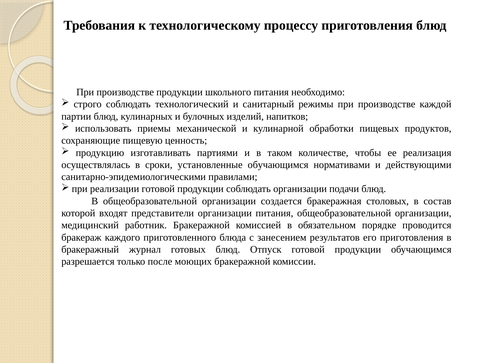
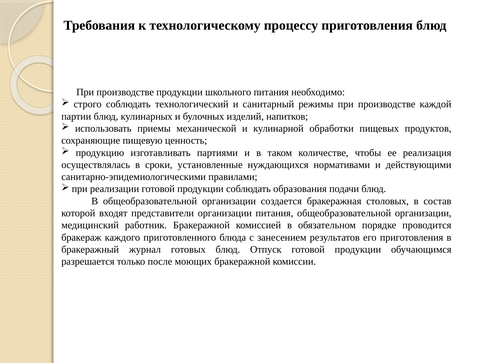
установленные обучающимся: обучающимся -> нуждающихся
соблюдать организации: организации -> образования
